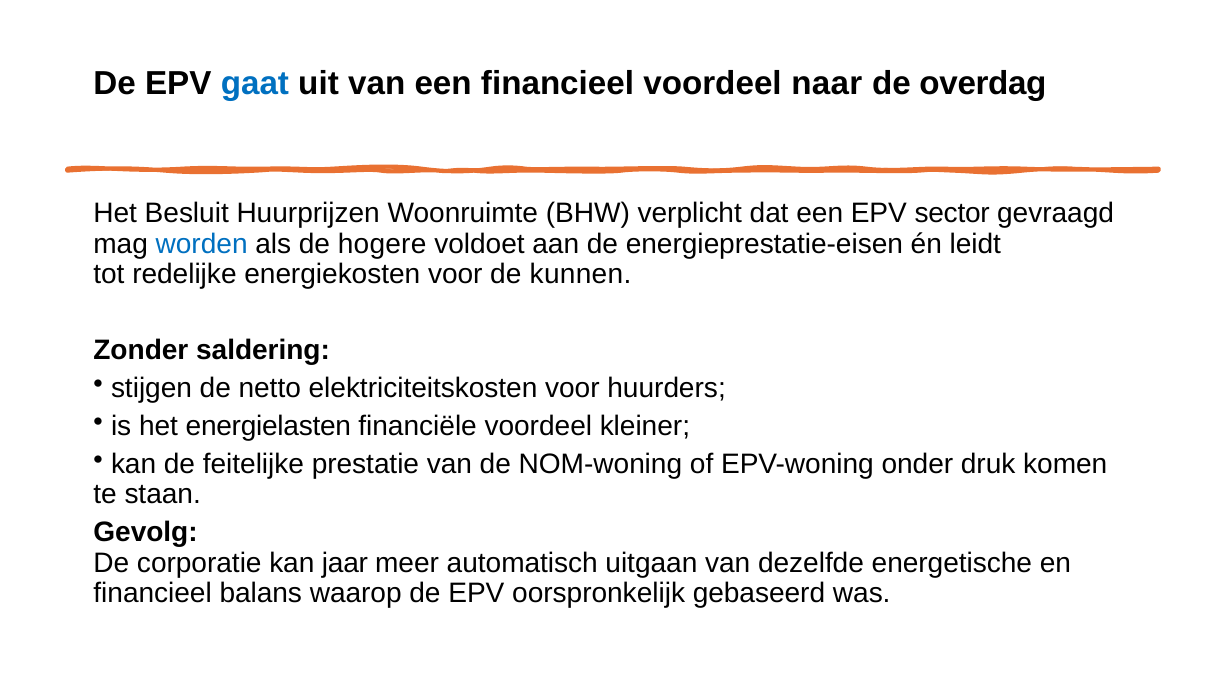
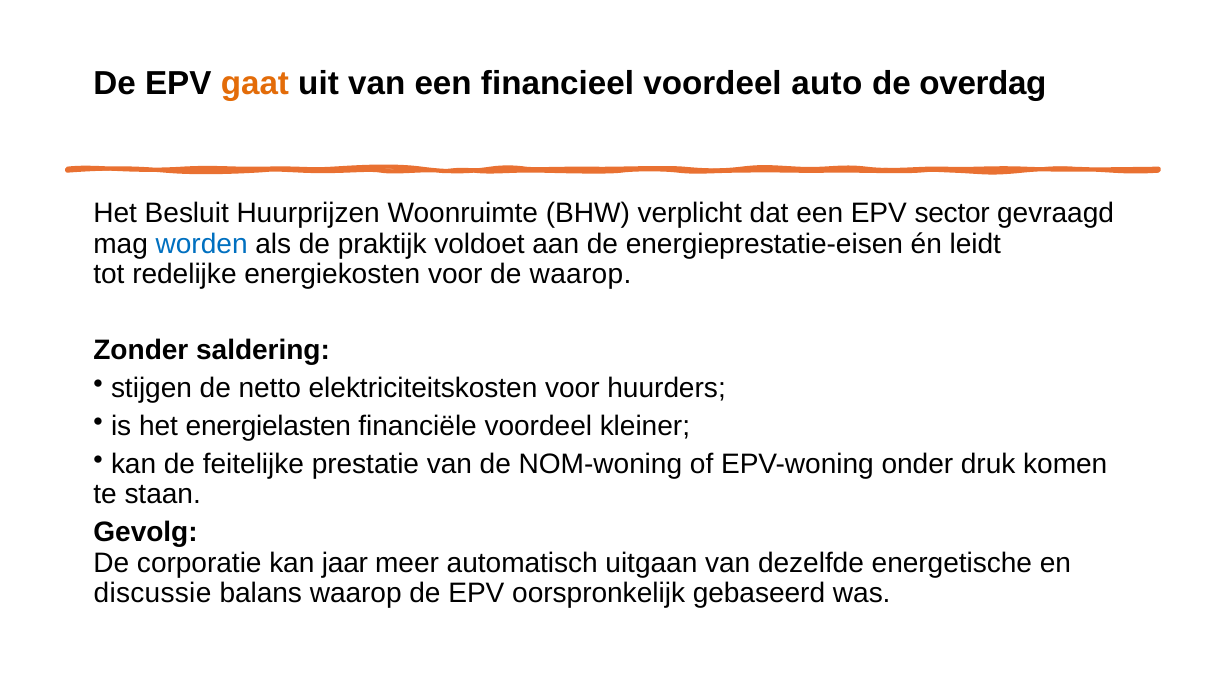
gaat colour: blue -> orange
naar: naar -> auto
hogere: hogere -> praktijk
de kunnen: kunnen -> waarop
financieel at (153, 593): financieel -> discussie
